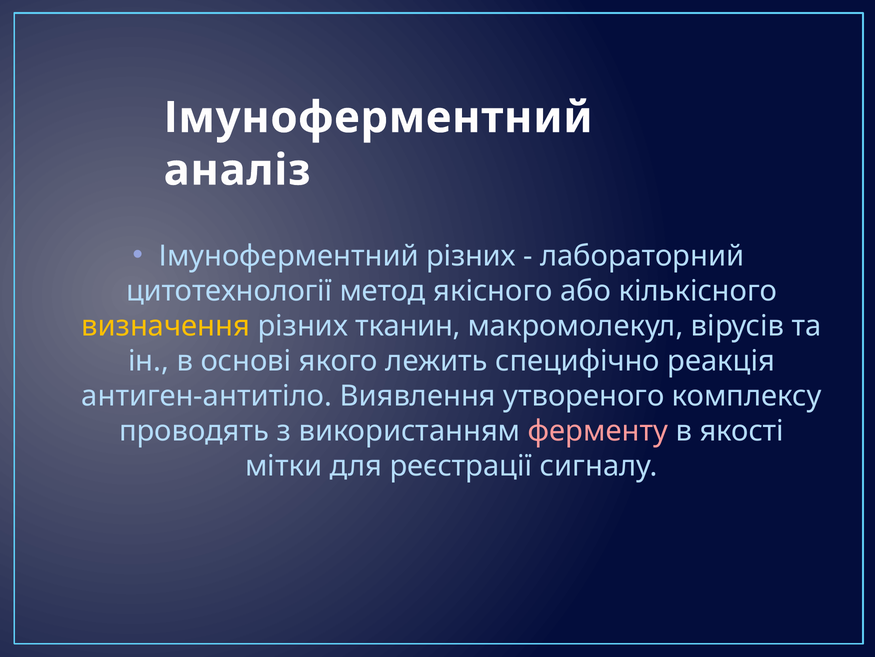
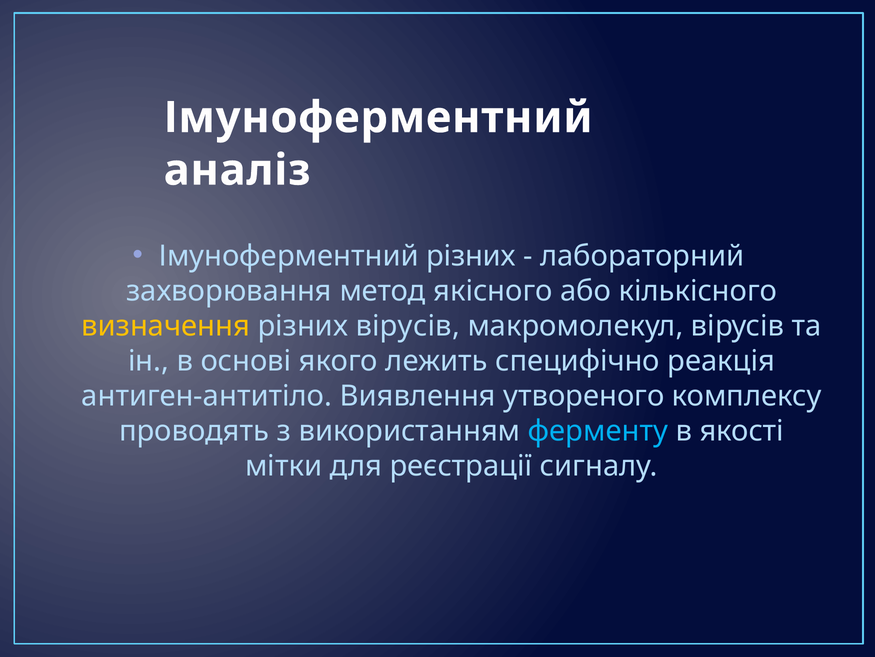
цитотехнології: цитотехнології -> захворювання
різних тканин: тканин -> вірусів
ферменту colour: pink -> light blue
